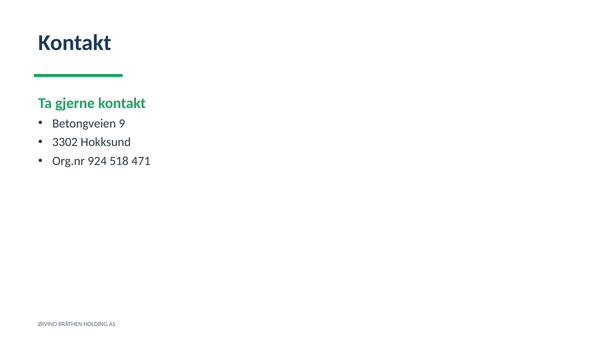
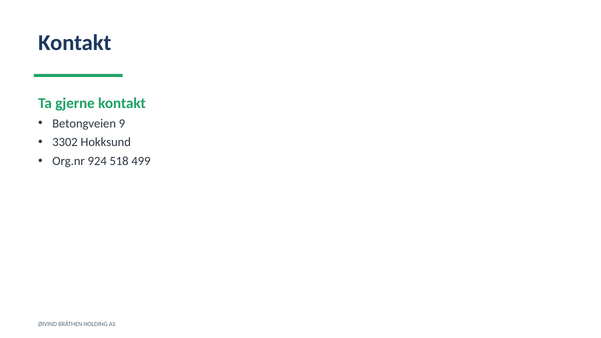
471: 471 -> 499
